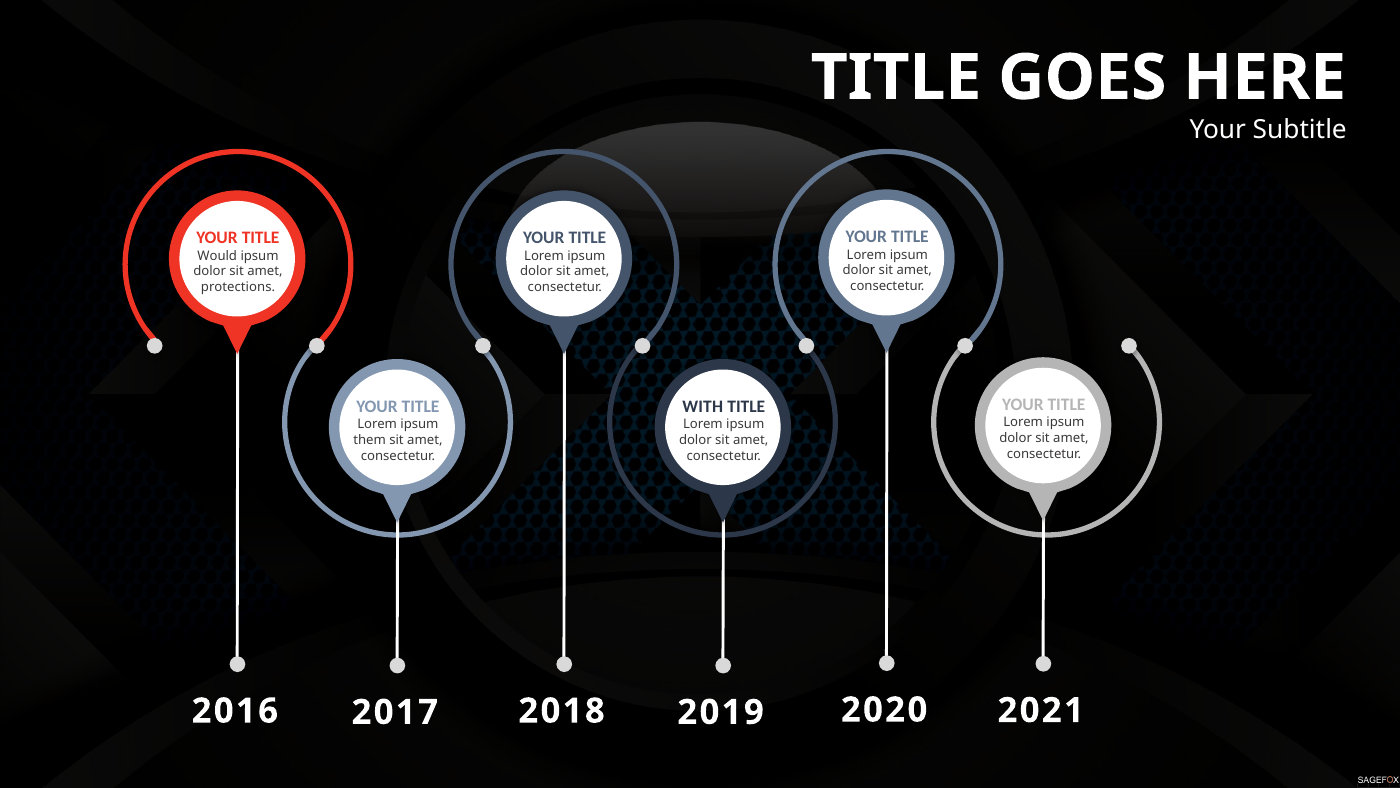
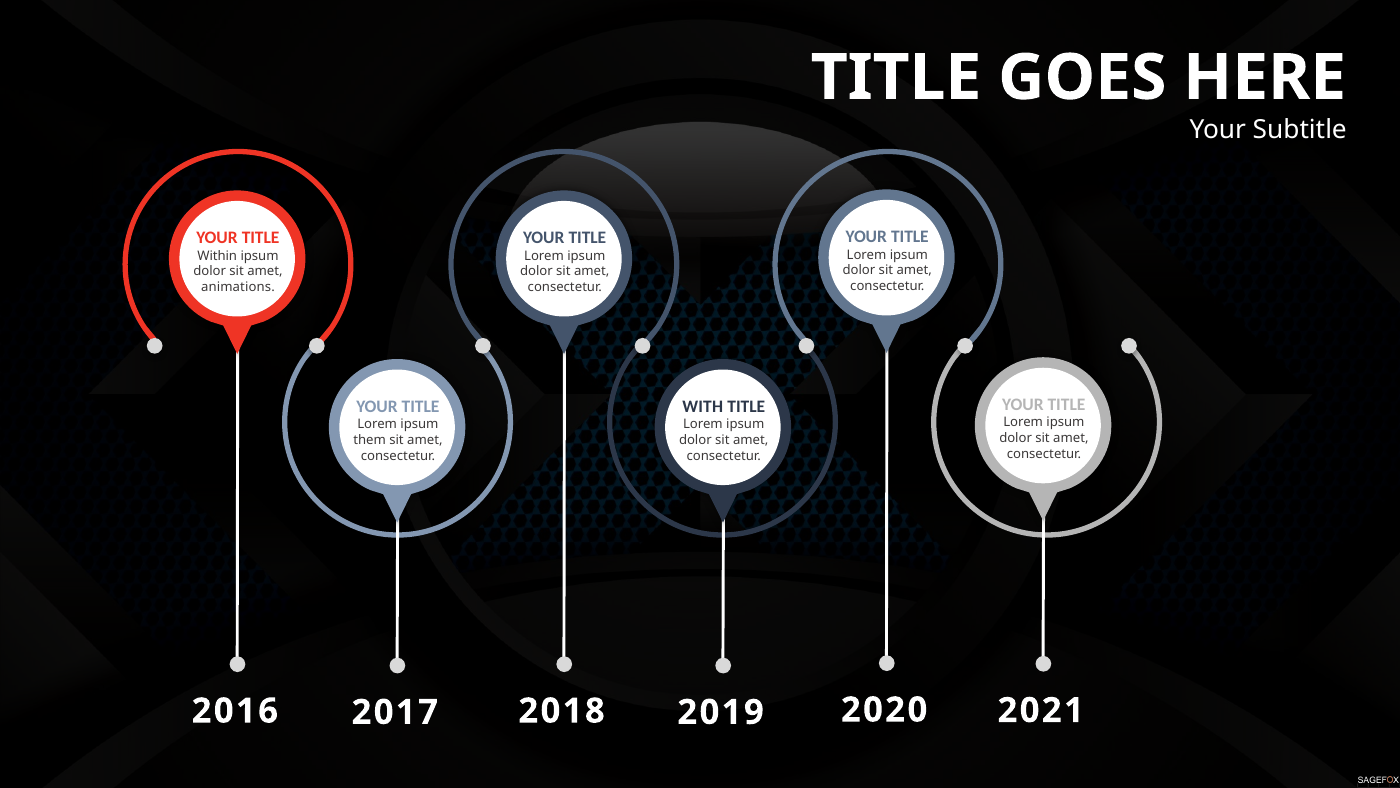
Would: Would -> Within
protections: protections -> animations
